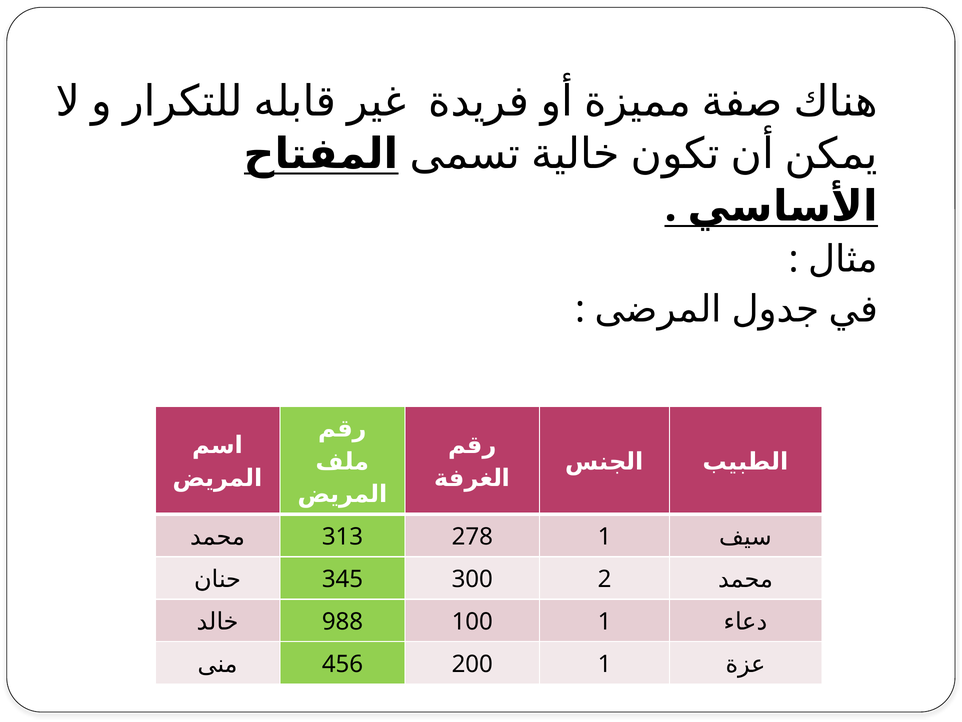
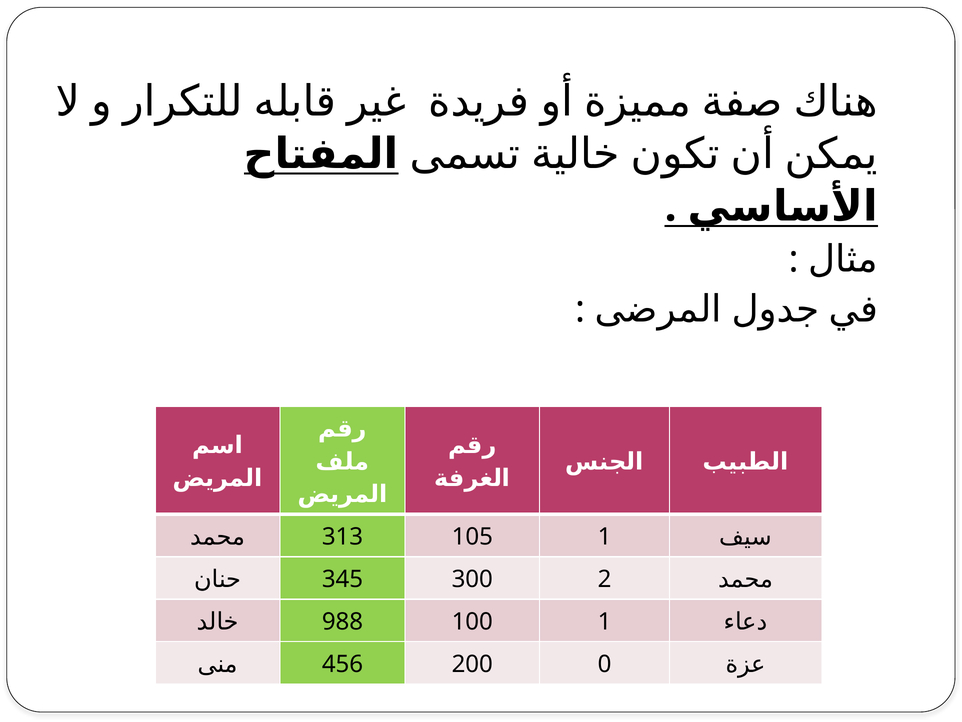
278: 278 -> 105
200 1: 1 -> 0
